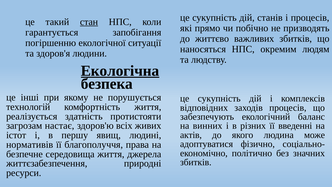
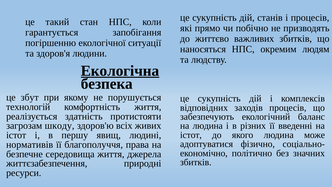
стан underline: present -> none
інші: інші -> збут
настає: настає -> шкоду
на винних: винних -> людина
актів at (191, 135): актів -> істот
